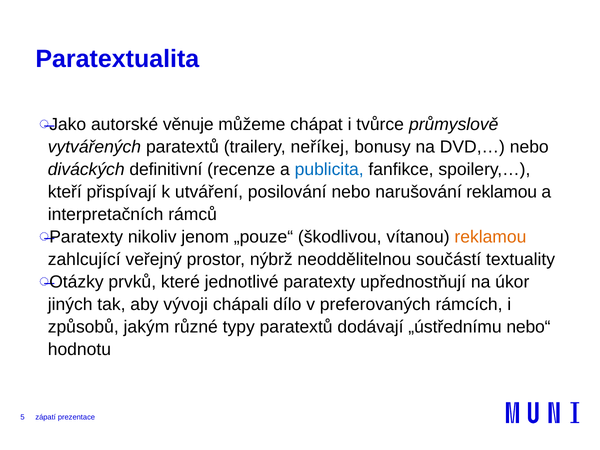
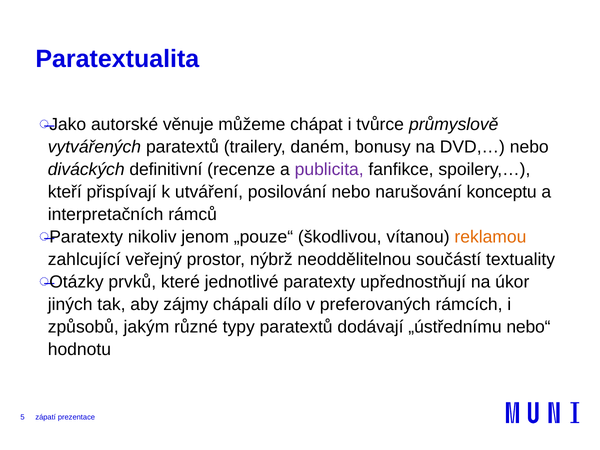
neříkej: neříkej -> daném
publicita colour: blue -> purple
narušování reklamou: reklamou -> konceptu
vývoji: vývoji -> zájmy
